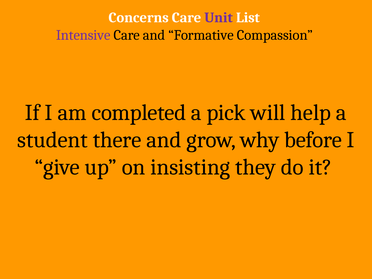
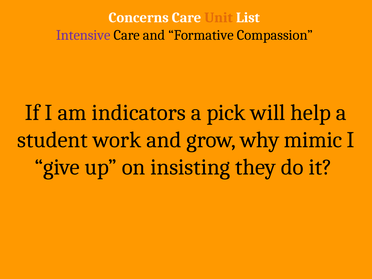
Unit colour: purple -> orange
completed: completed -> indicators
there: there -> work
before: before -> mimic
